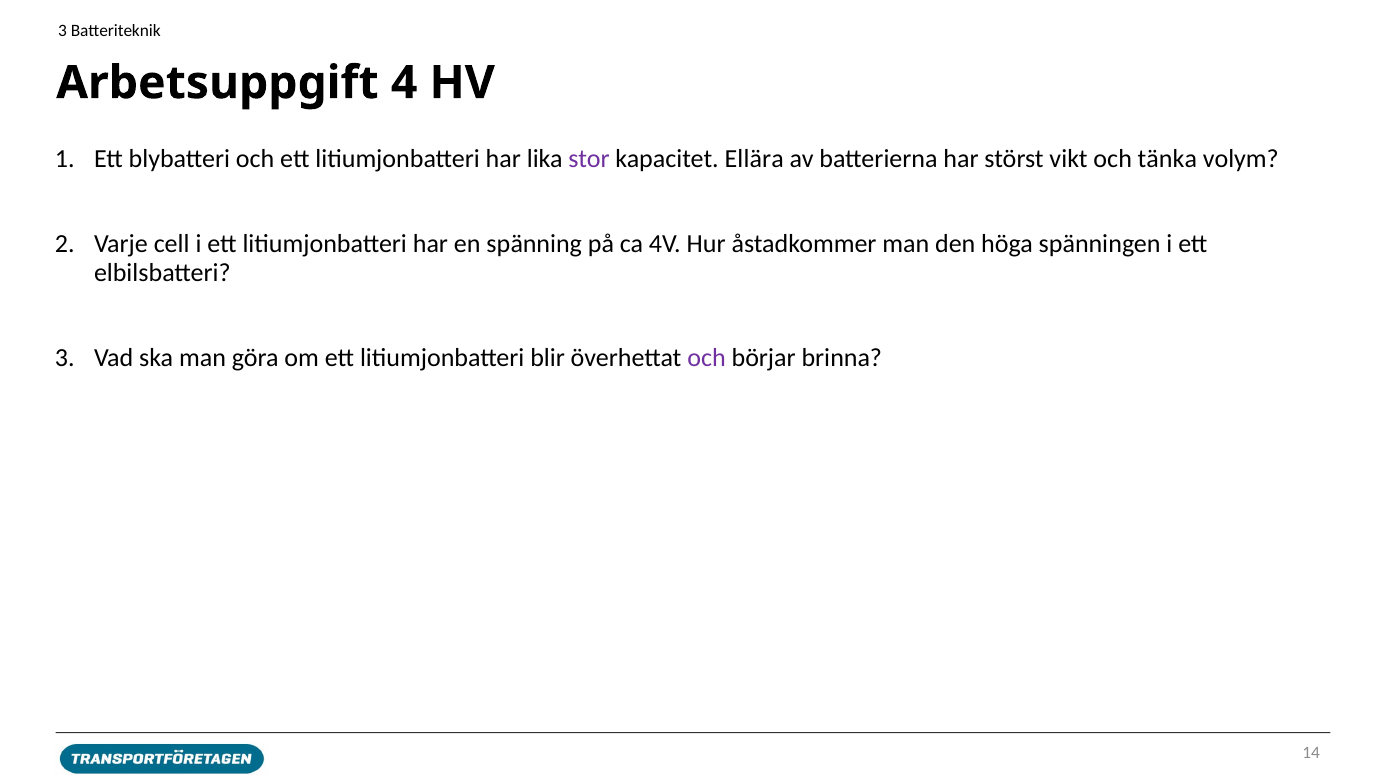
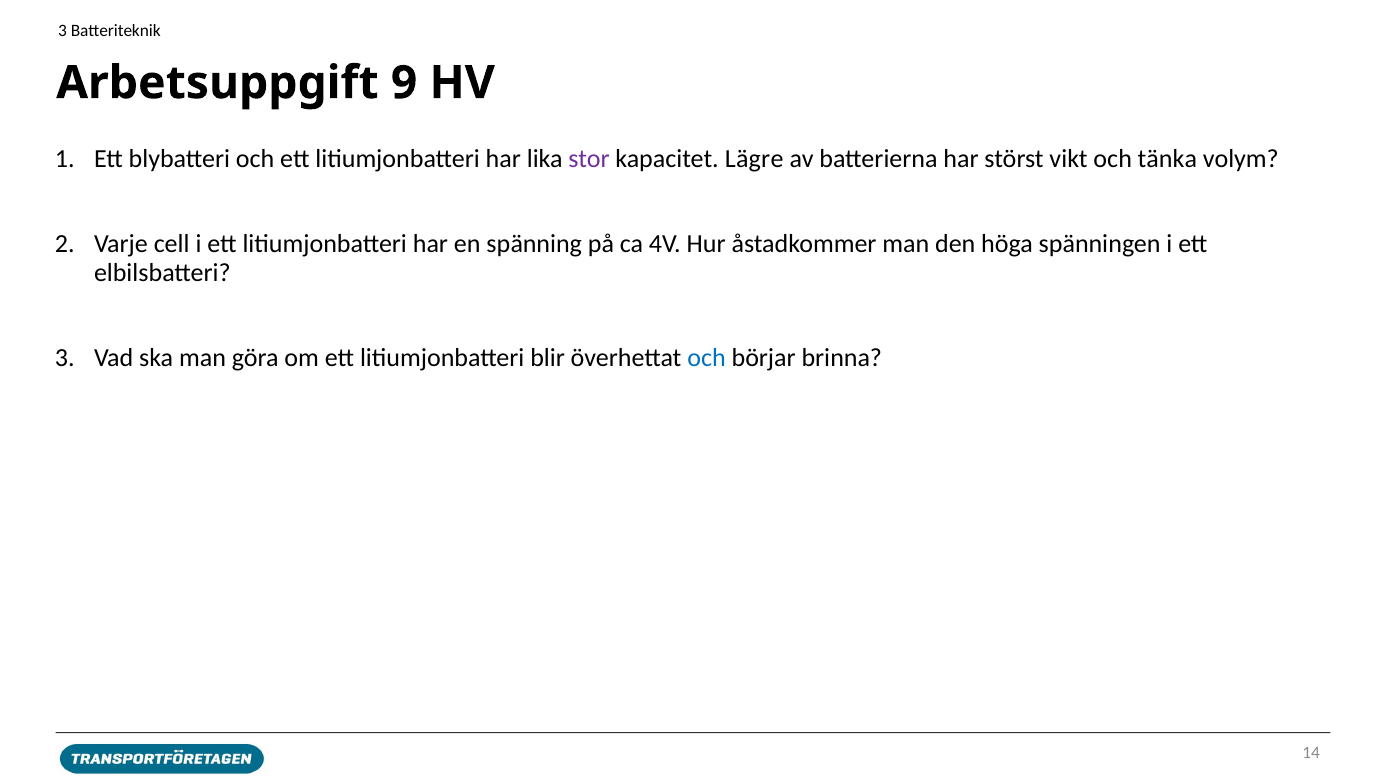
4: 4 -> 9
Ellära: Ellära -> Lägre
och at (707, 358) colour: purple -> blue
